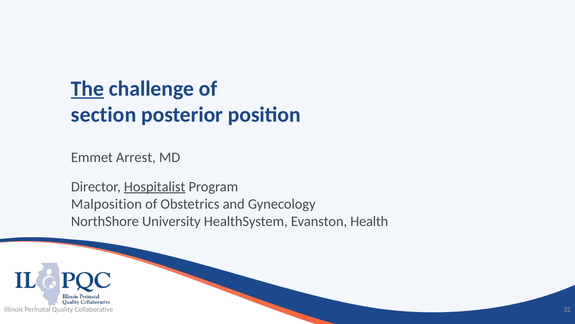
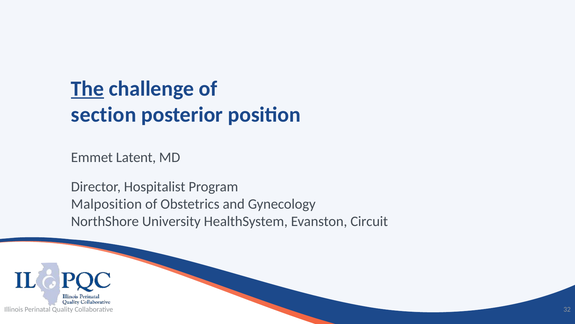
Arrest: Arrest -> Latent
Hospitalist underline: present -> none
Health: Health -> Circuit
